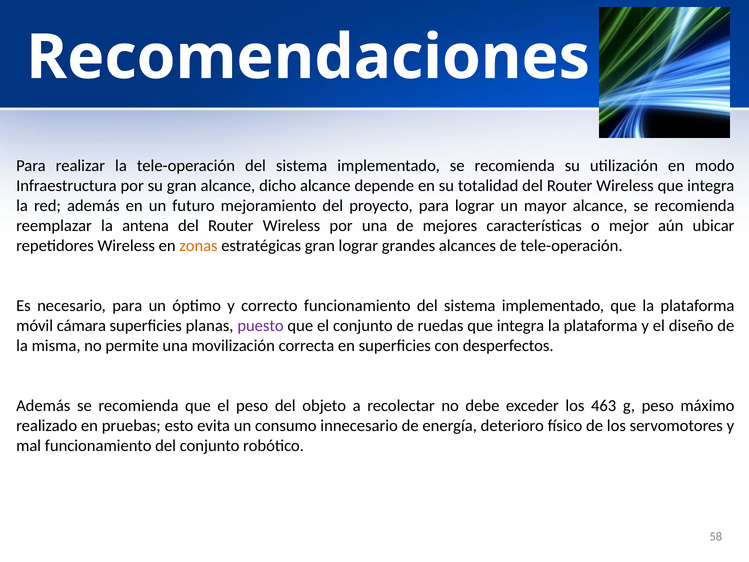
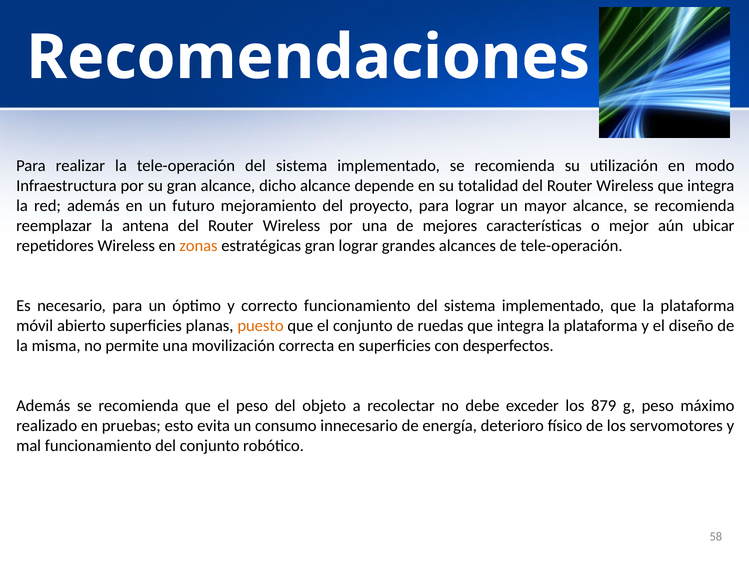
cámara: cámara -> abierto
puesto colour: purple -> orange
463: 463 -> 879
